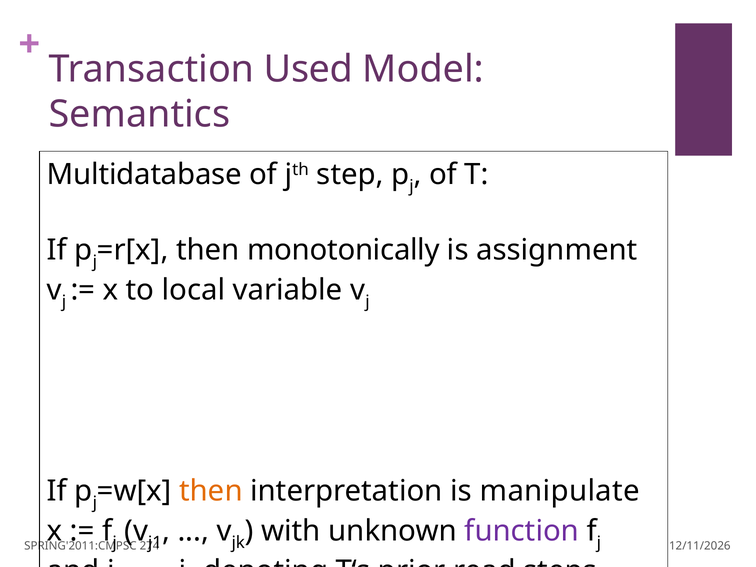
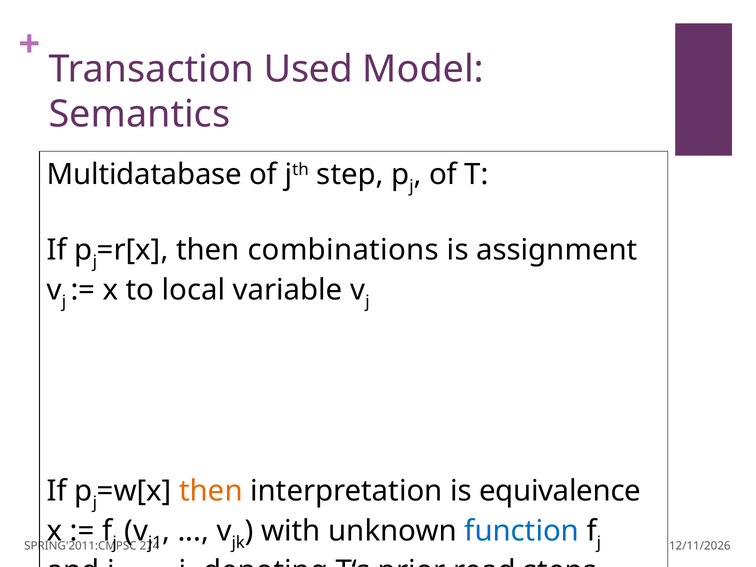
monotonically: monotonically -> combinations
manipulate: manipulate -> equivalence
function colour: purple -> blue
